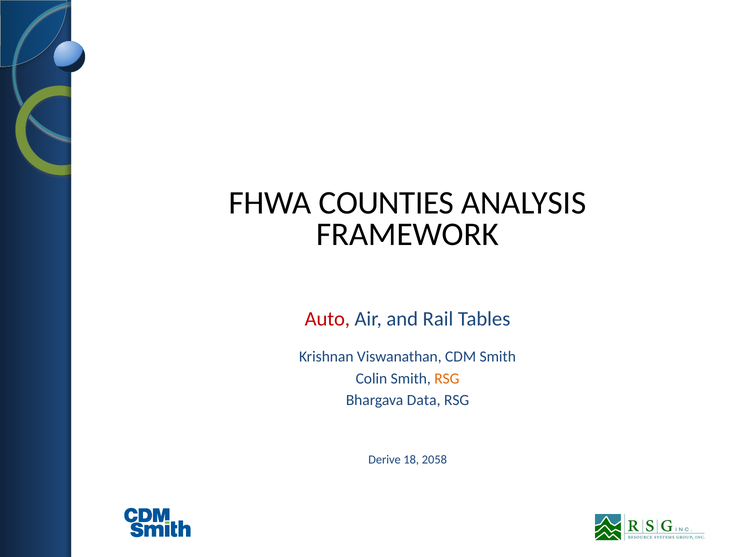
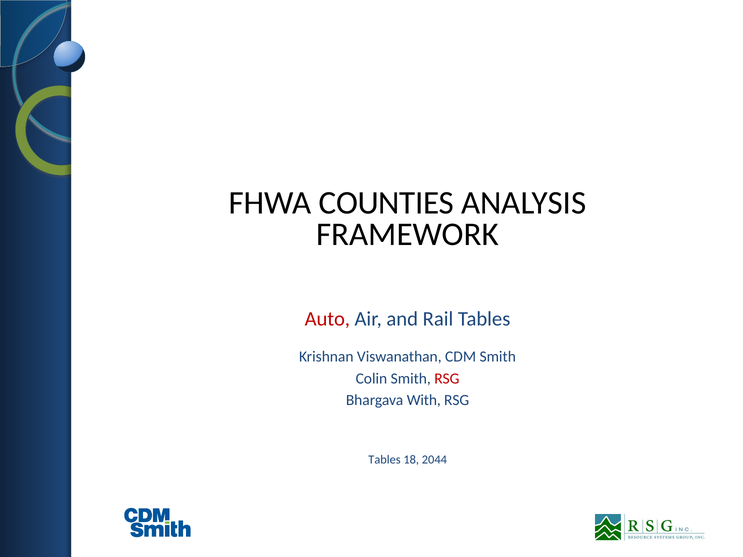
RSG at (447, 379) colour: orange -> red
Data: Data -> With
Derive at (385, 460): Derive -> Tables
2058: 2058 -> 2044
